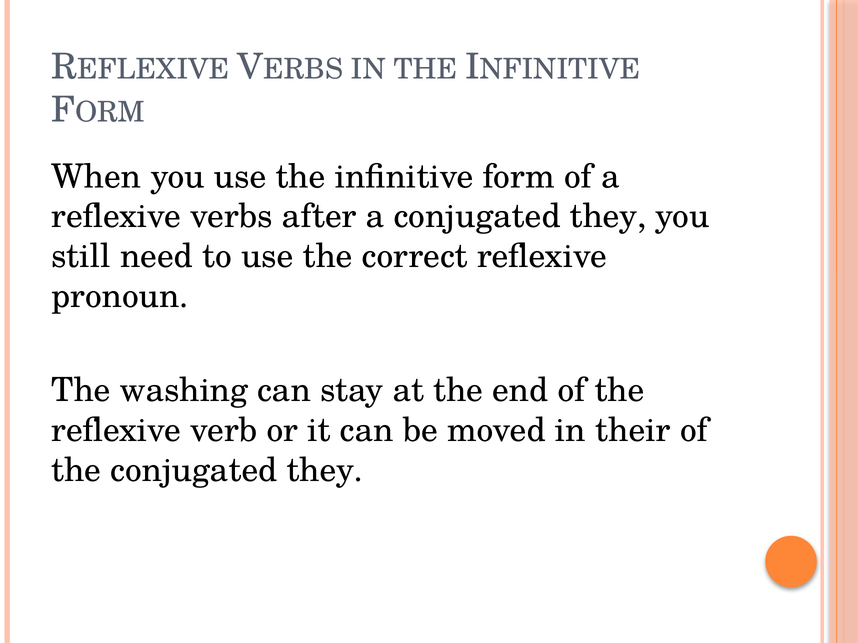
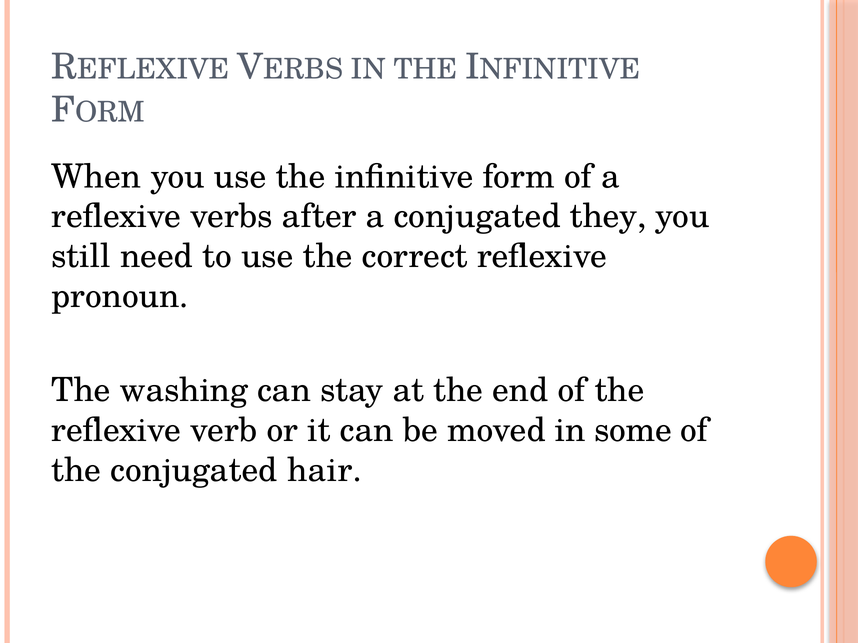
their: their -> some
the conjugated they: they -> hair
